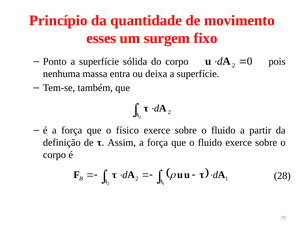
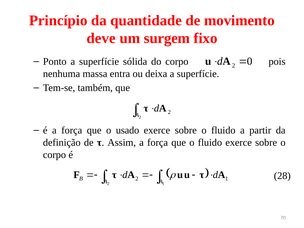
esses: esses -> deve
físico: físico -> usado
